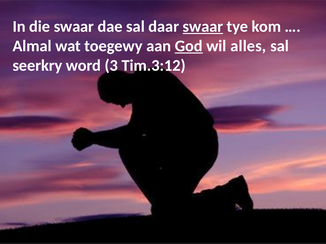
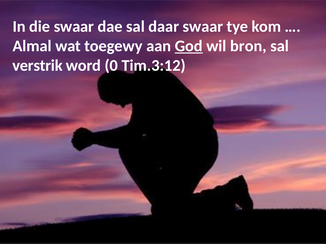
swaar at (203, 26) underline: present -> none
alles: alles -> bron
seerkry: seerkry -> verstrik
3: 3 -> 0
